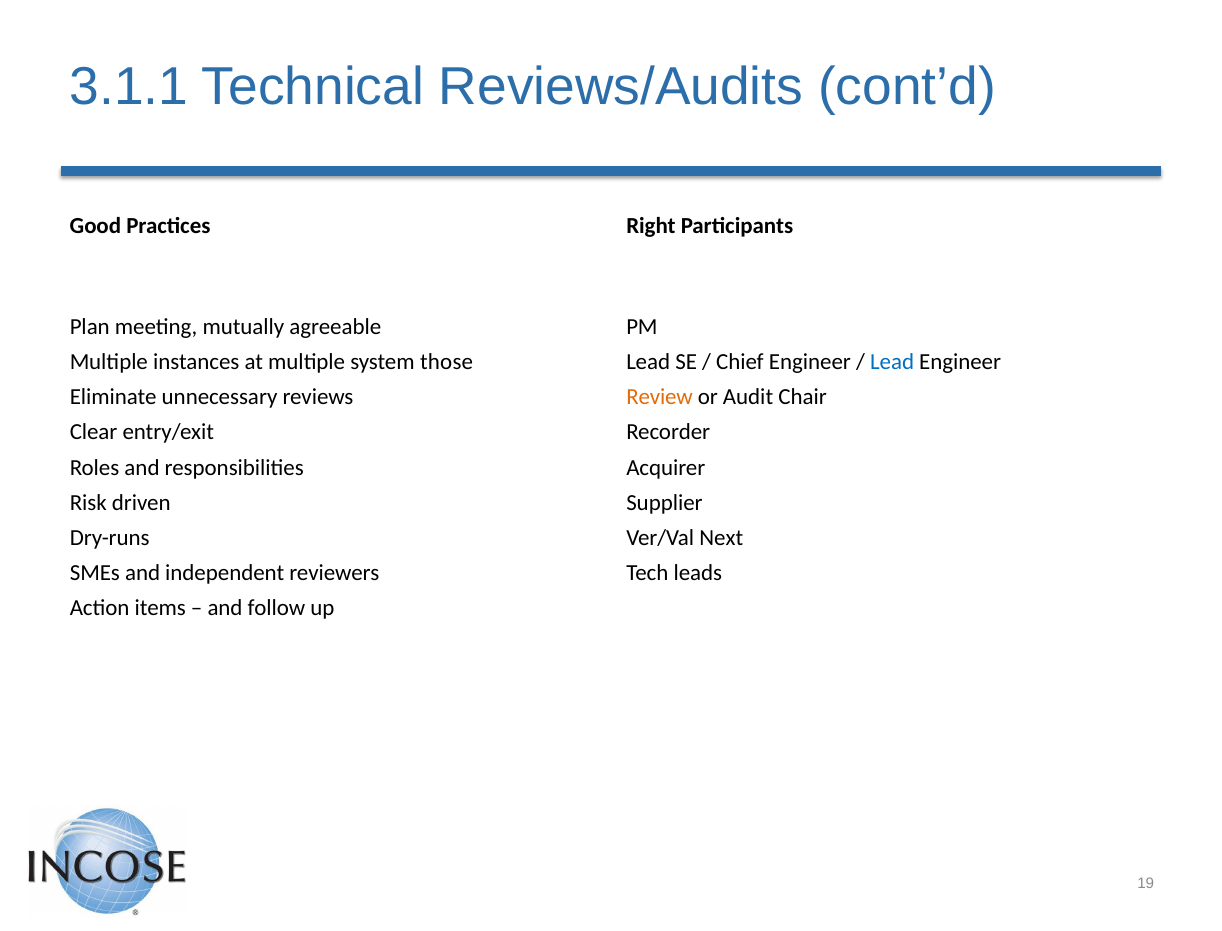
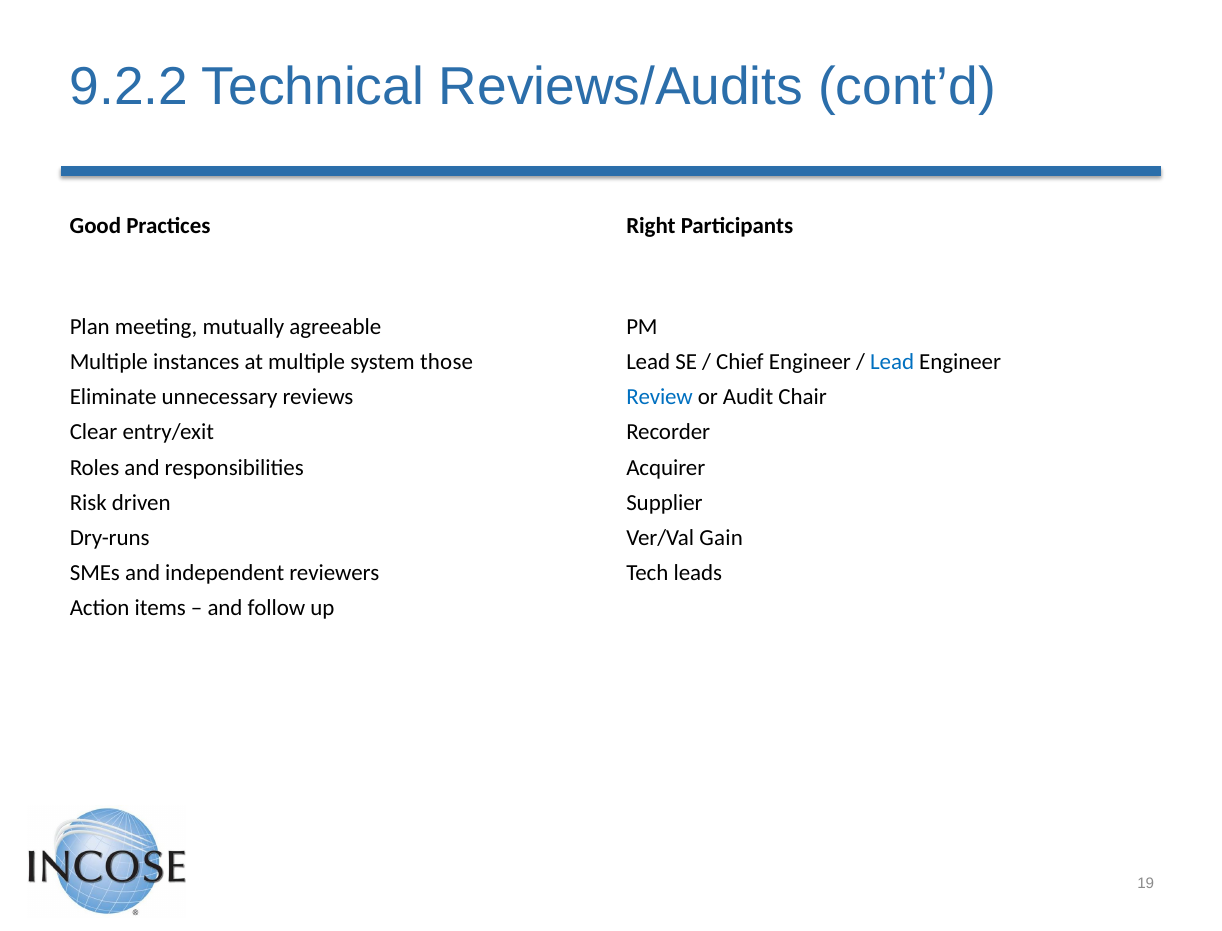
3.1.1: 3.1.1 -> 9.2.2
Review colour: orange -> blue
Next: Next -> Gain
